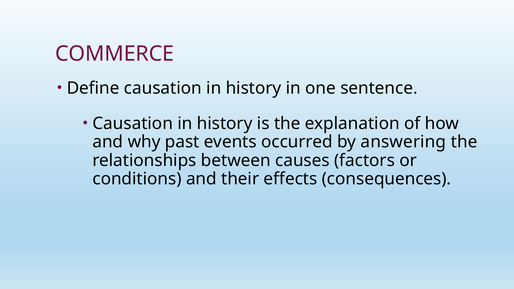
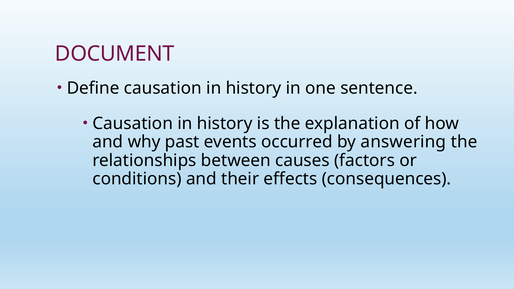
COMMERCE: COMMERCE -> DOCUMENT
